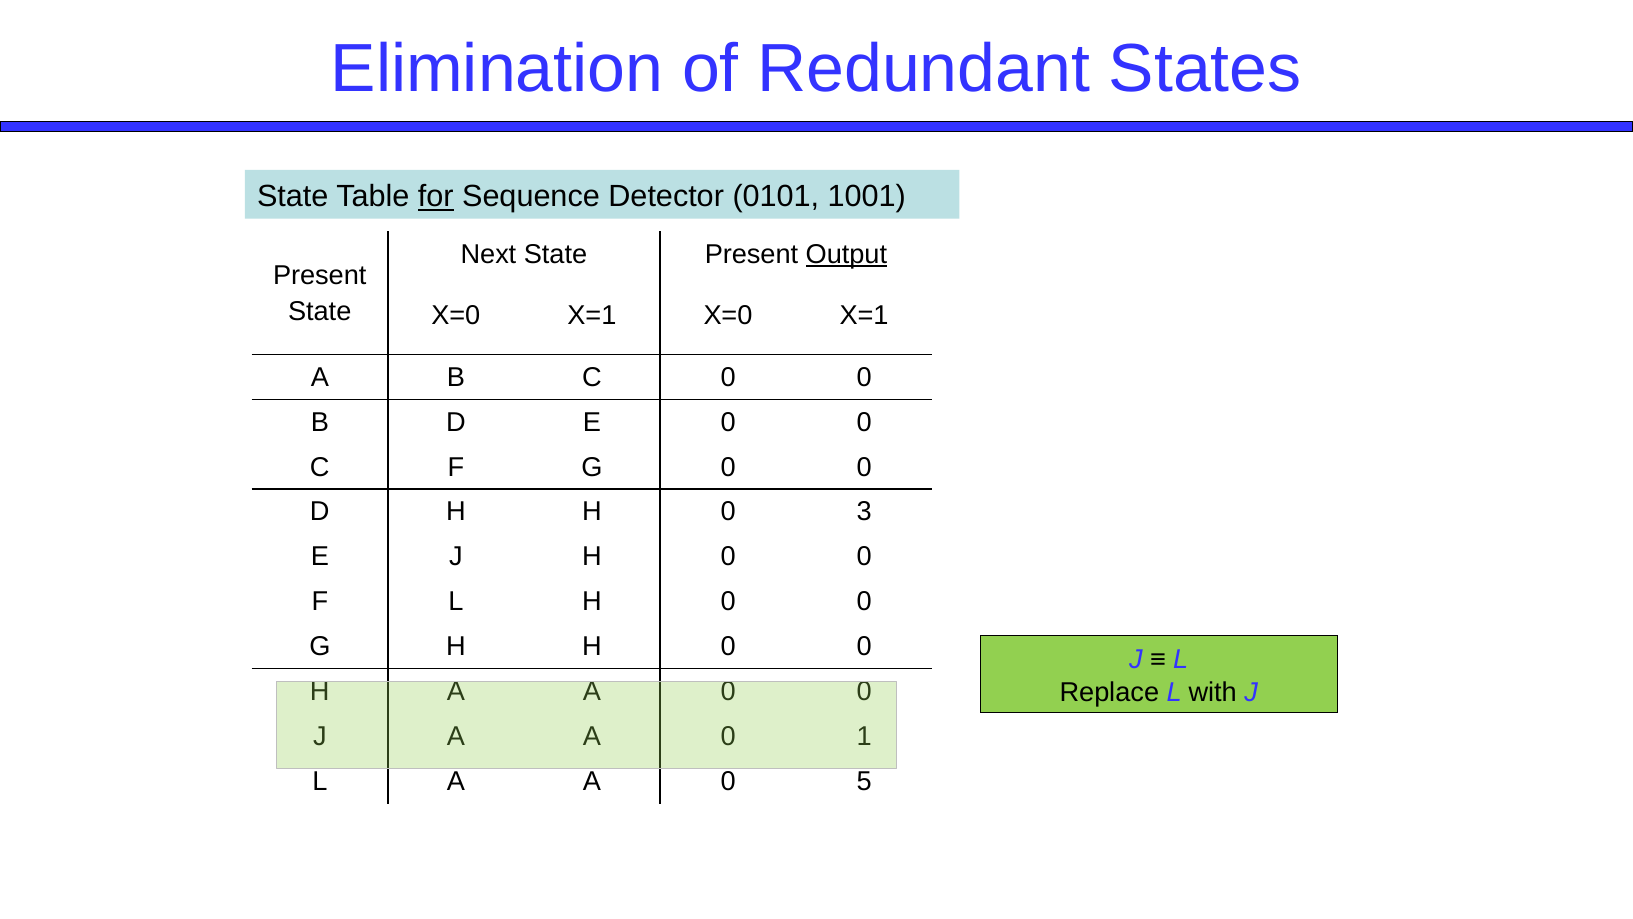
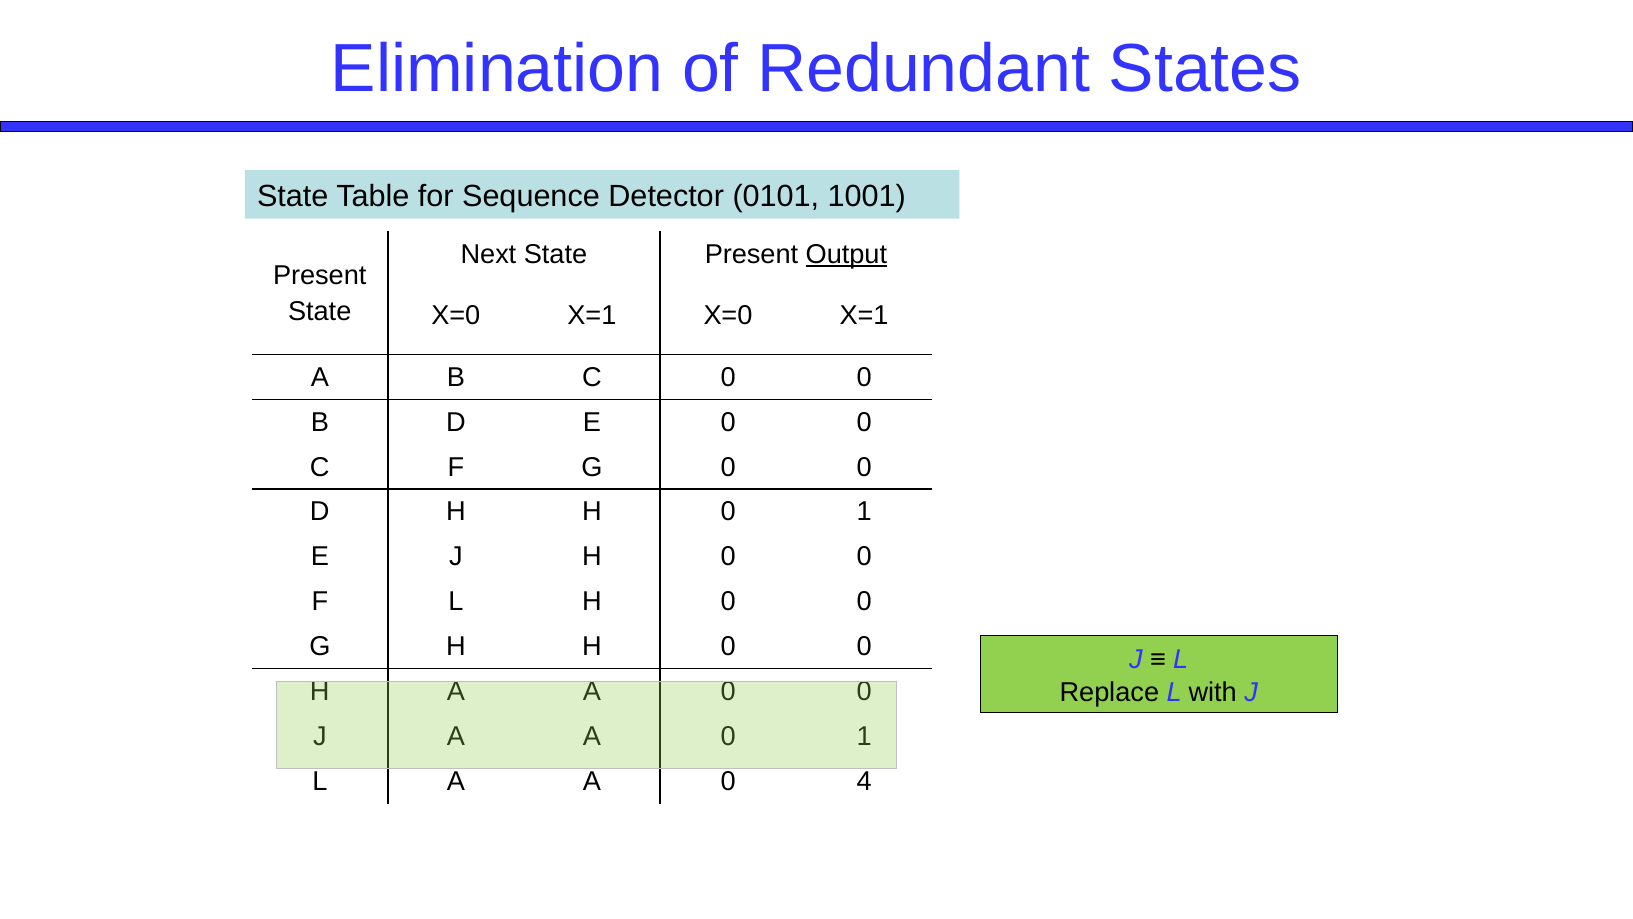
for underline: present -> none
H 0 3: 3 -> 1
5: 5 -> 4
